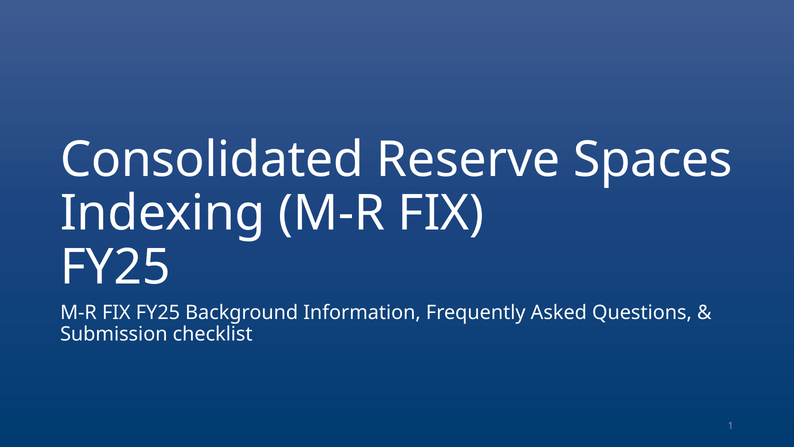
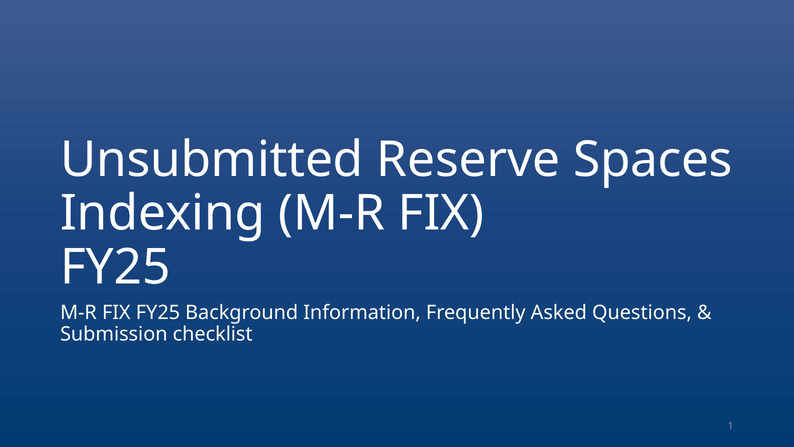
Consolidated: Consolidated -> Unsubmitted
